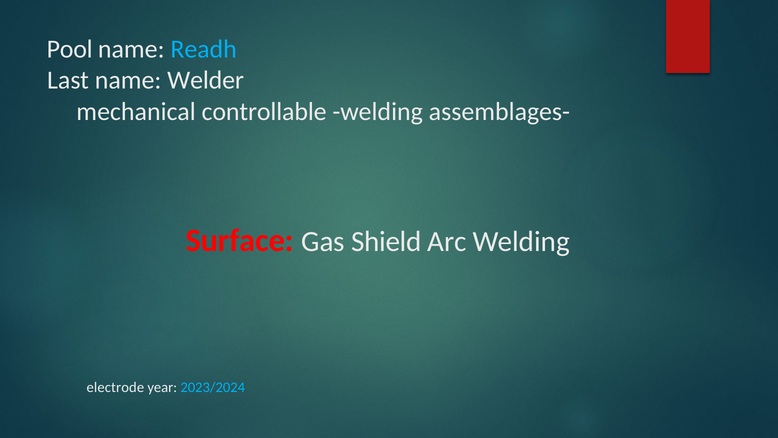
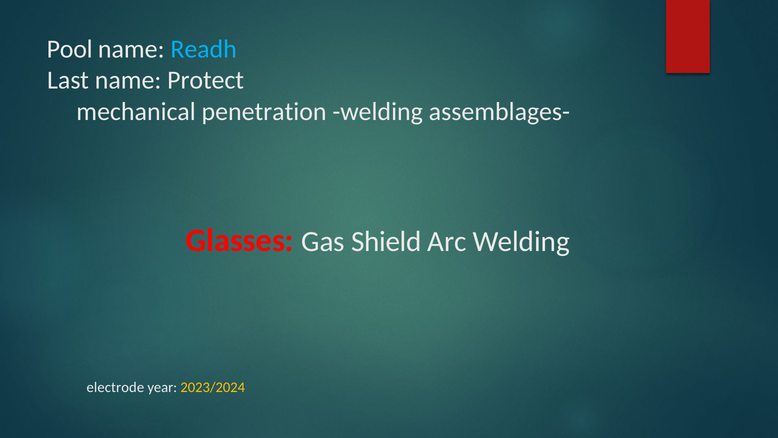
Welder: Welder -> Protect
controllable: controllable -> penetration
Surface: Surface -> Glasses
2023/2024 colour: light blue -> yellow
